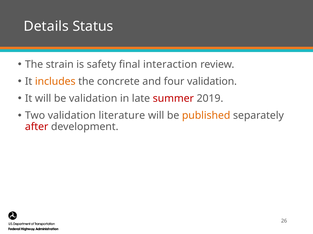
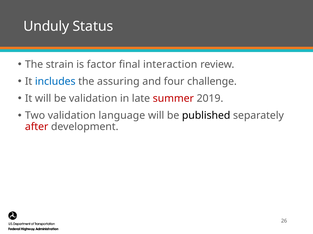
Details: Details -> Unduly
safety: safety -> factor
includes colour: orange -> blue
concrete: concrete -> assuring
four validation: validation -> challenge
literature: literature -> language
published colour: orange -> black
